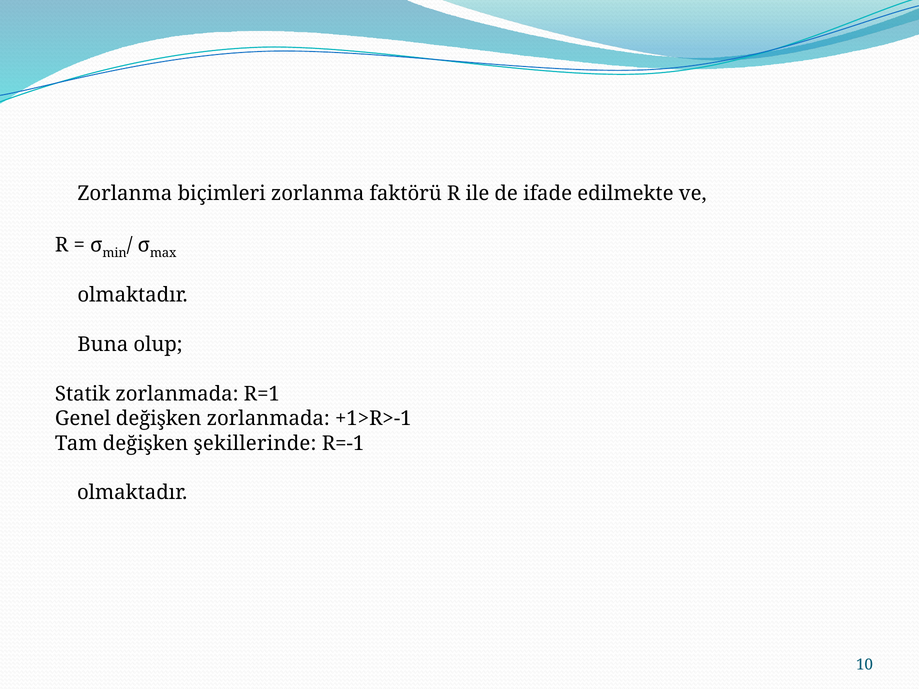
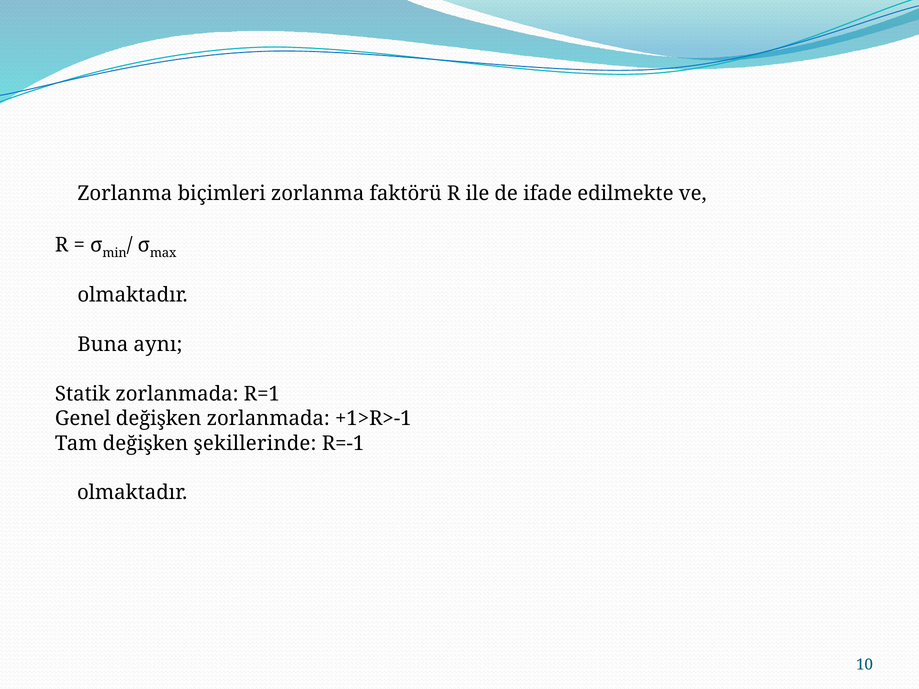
olup: olup -> aynı
